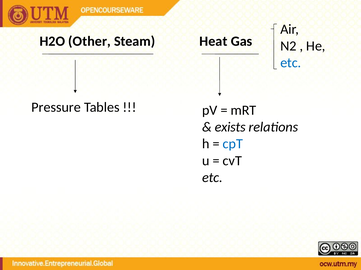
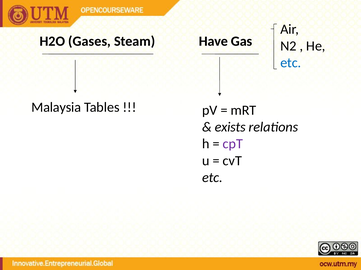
Other: Other -> Gases
Heat: Heat -> Have
Pressure: Pressure -> Malaysia
cpT colour: blue -> purple
